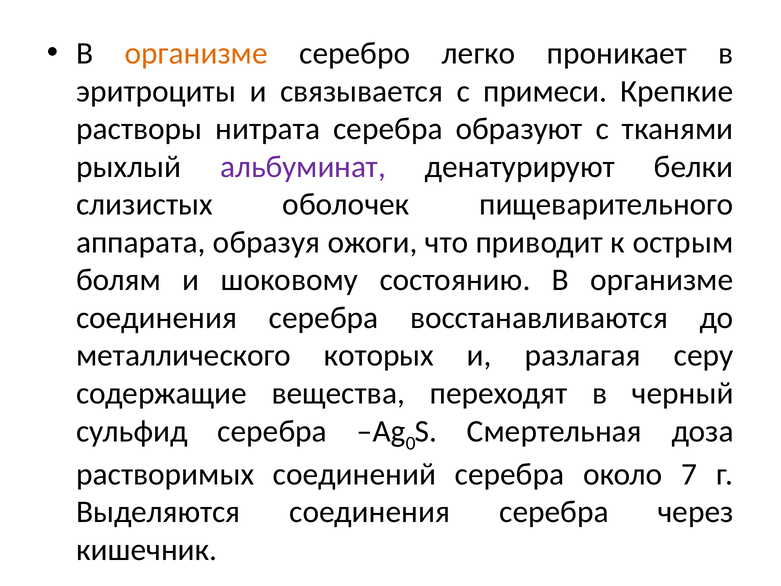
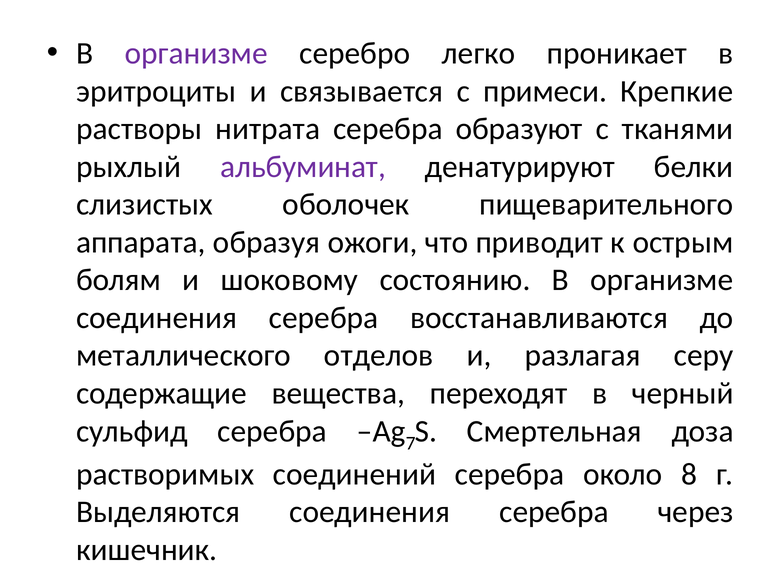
организме at (196, 53) colour: orange -> purple
которых: которых -> отделов
0: 0 -> 7
7: 7 -> 8
